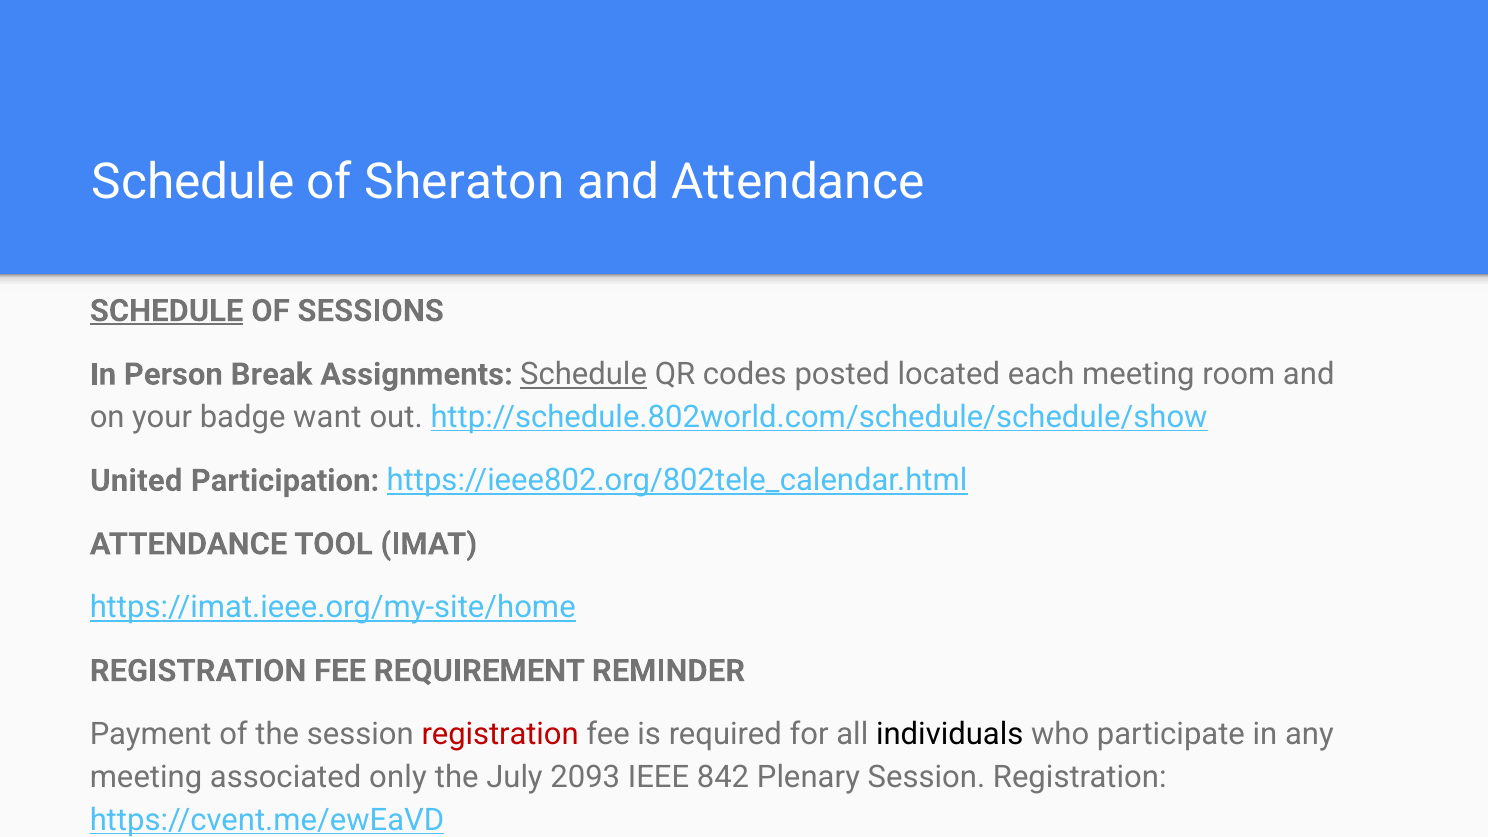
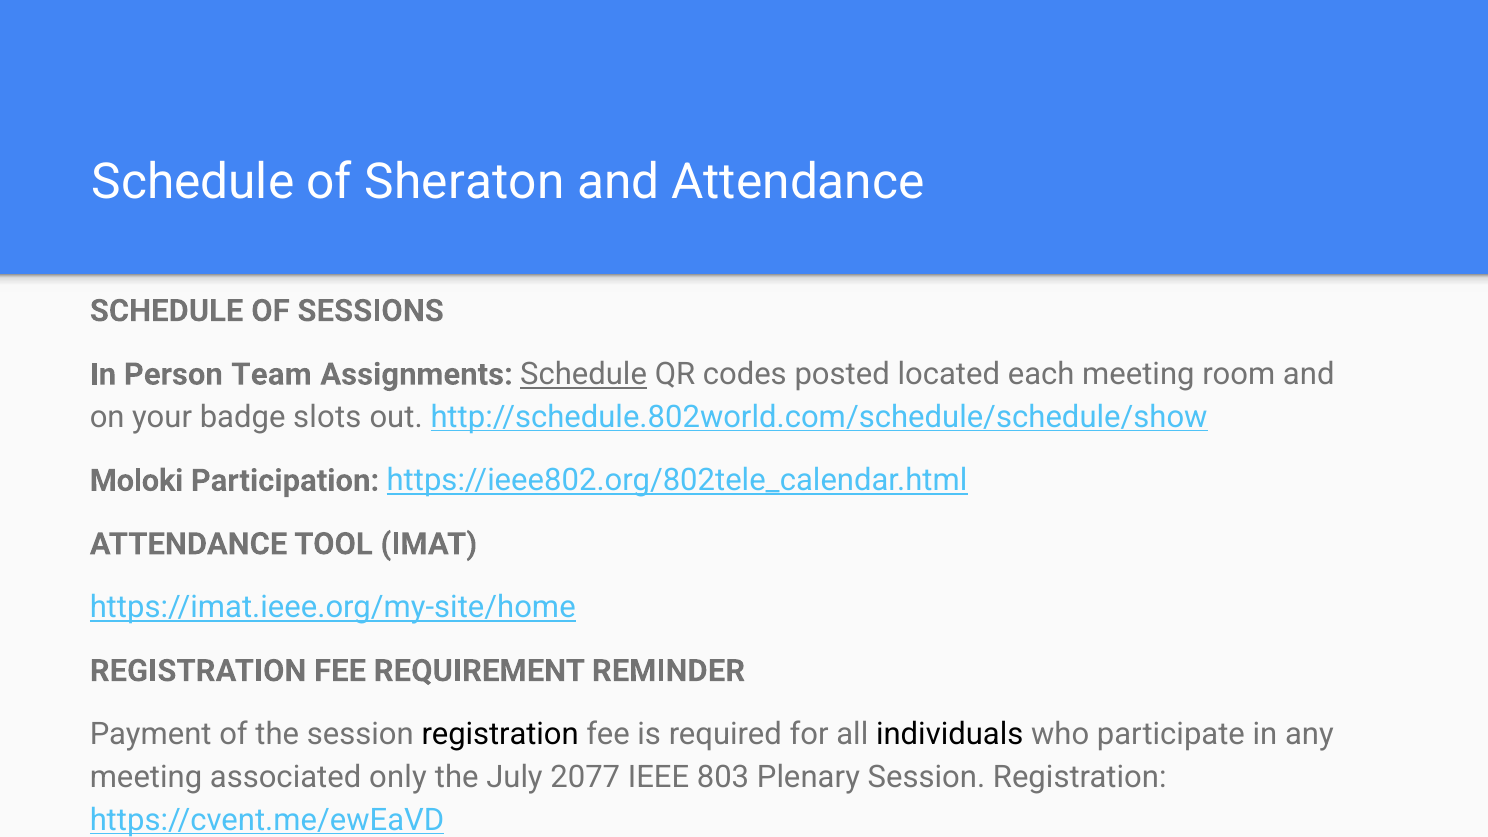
SCHEDULE at (167, 311) underline: present -> none
Break: Break -> Team
want: want -> slots
United: United -> Moloki
registration at (500, 734) colour: red -> black
2093: 2093 -> 2077
842: 842 -> 803
